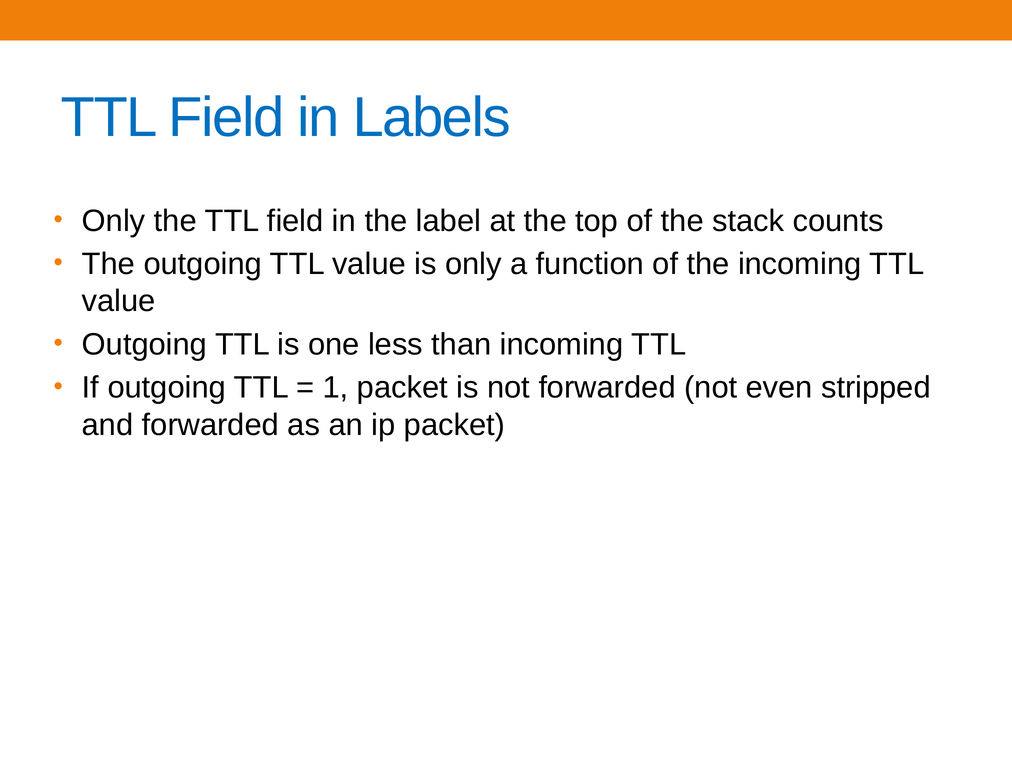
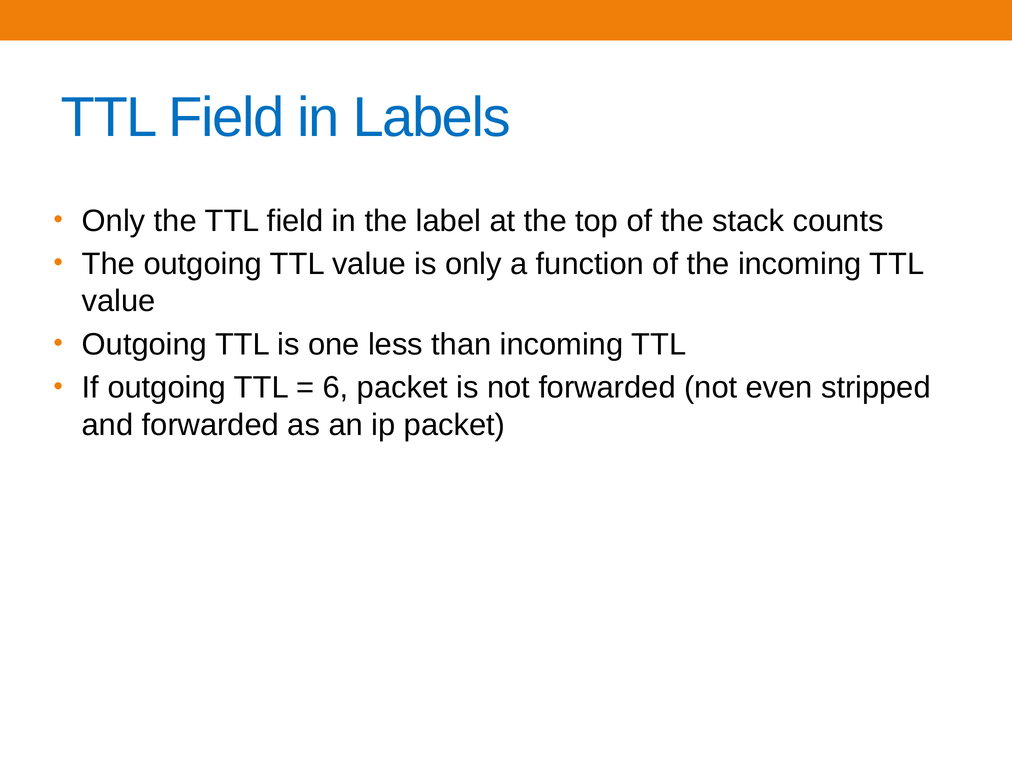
1: 1 -> 6
